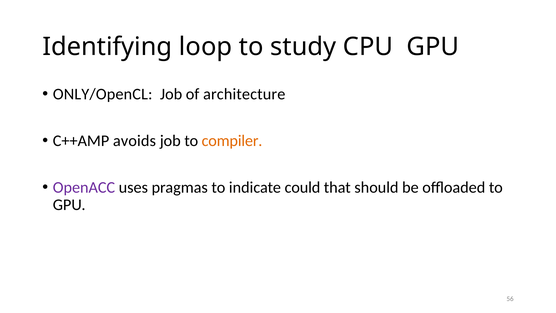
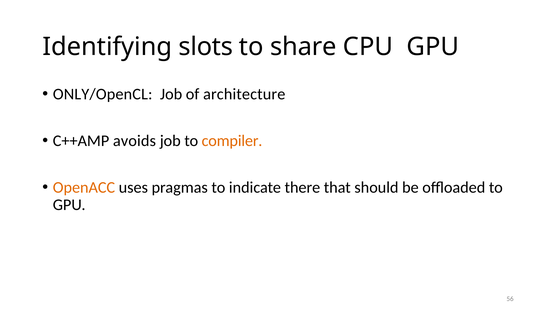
loop: loop -> slots
study: study -> share
OpenACC colour: purple -> orange
could: could -> there
